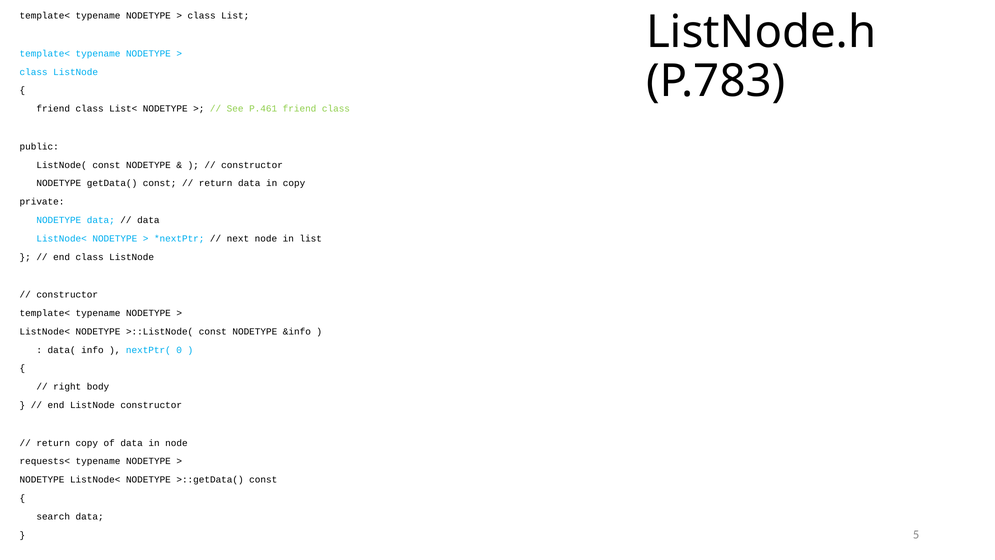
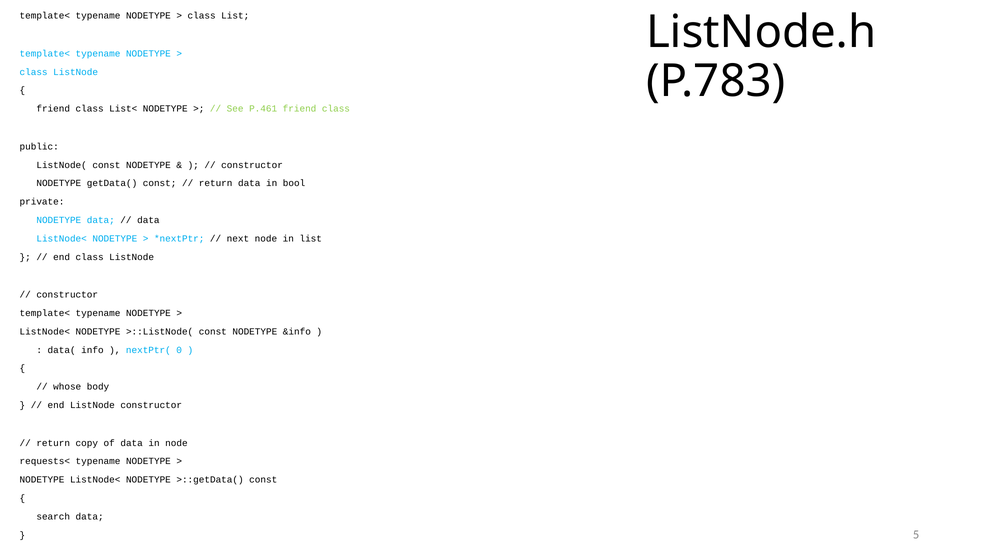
in copy: copy -> bool
right: right -> whose
